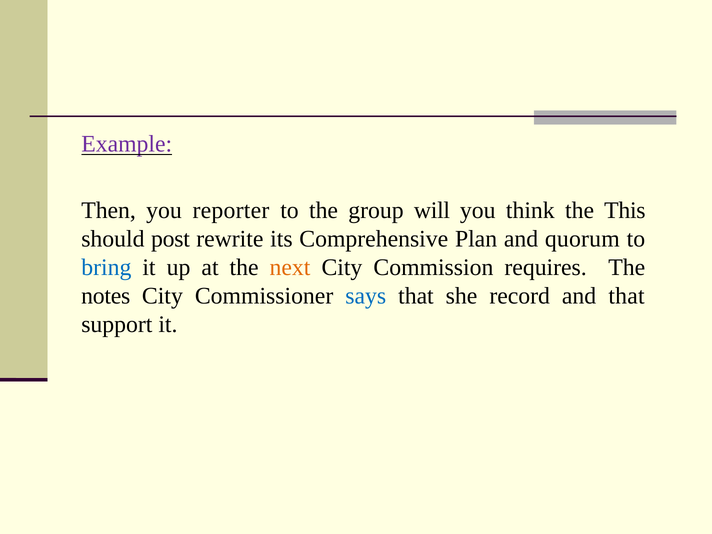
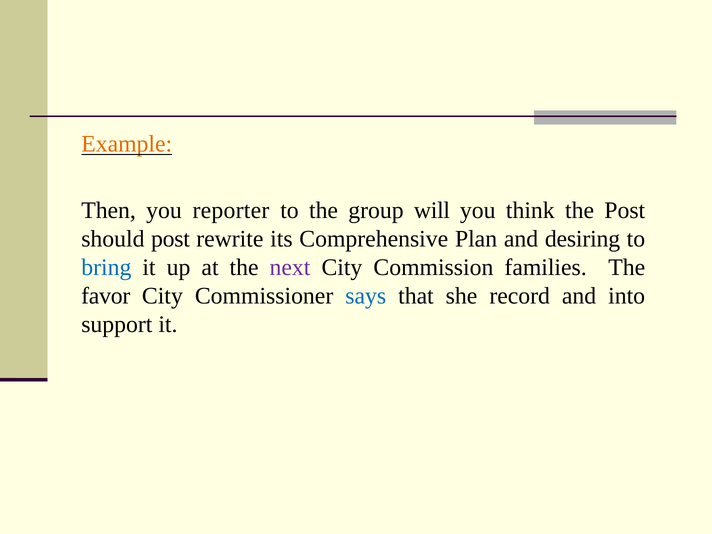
Example colour: purple -> orange
the This: This -> Post
quorum: quorum -> desiring
next colour: orange -> purple
requires: requires -> families
notes: notes -> favor
and that: that -> into
